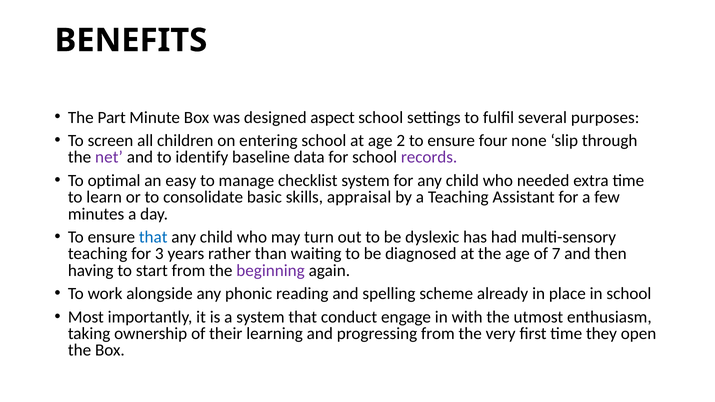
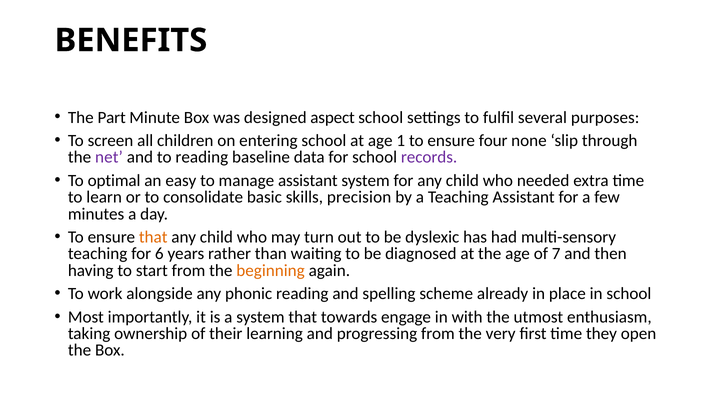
2: 2 -> 1
to identify: identify -> reading
manage checklist: checklist -> assistant
appraisal: appraisal -> precision
that at (153, 237) colour: blue -> orange
3: 3 -> 6
beginning colour: purple -> orange
conduct: conduct -> towards
